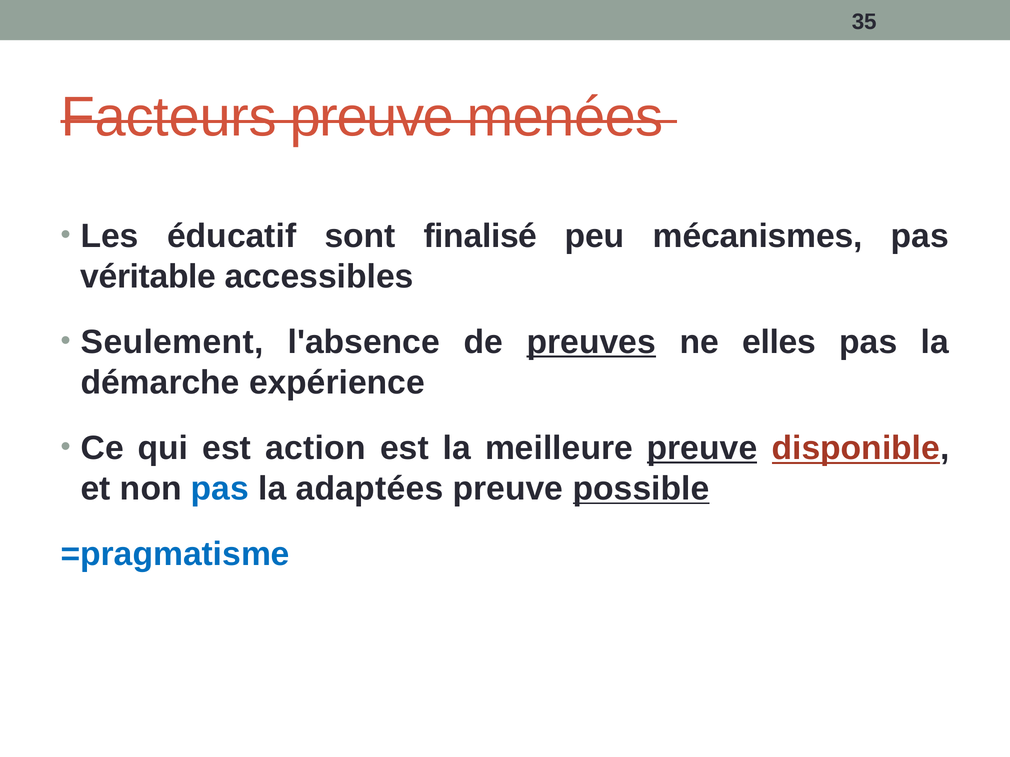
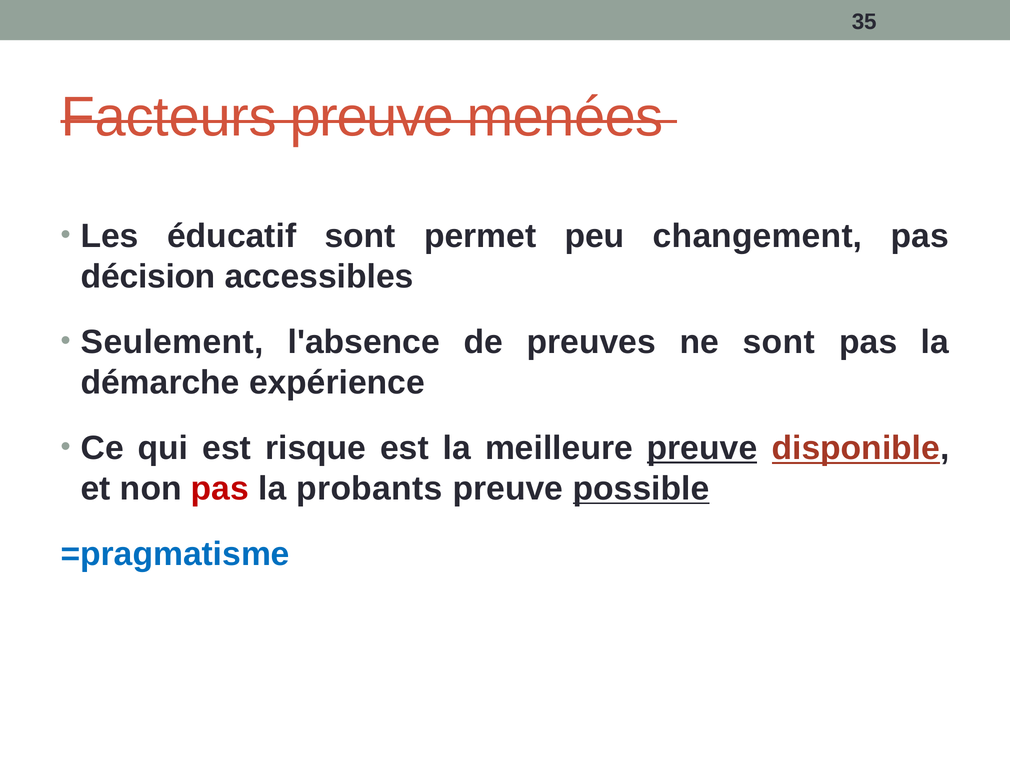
finalisé: finalisé -> permet
mécanismes: mécanismes -> changement
véritable: véritable -> décision
preuves underline: present -> none
ne elles: elles -> sont
action: action -> risque
pas at (220, 489) colour: blue -> red
adaptées: adaptées -> probants
